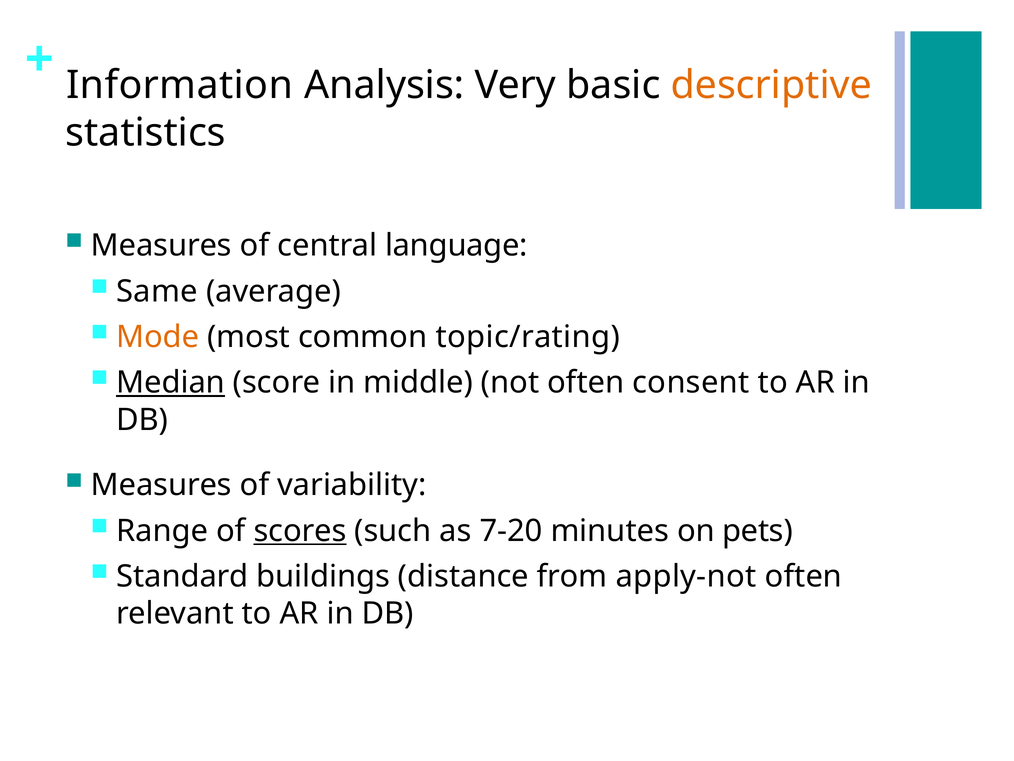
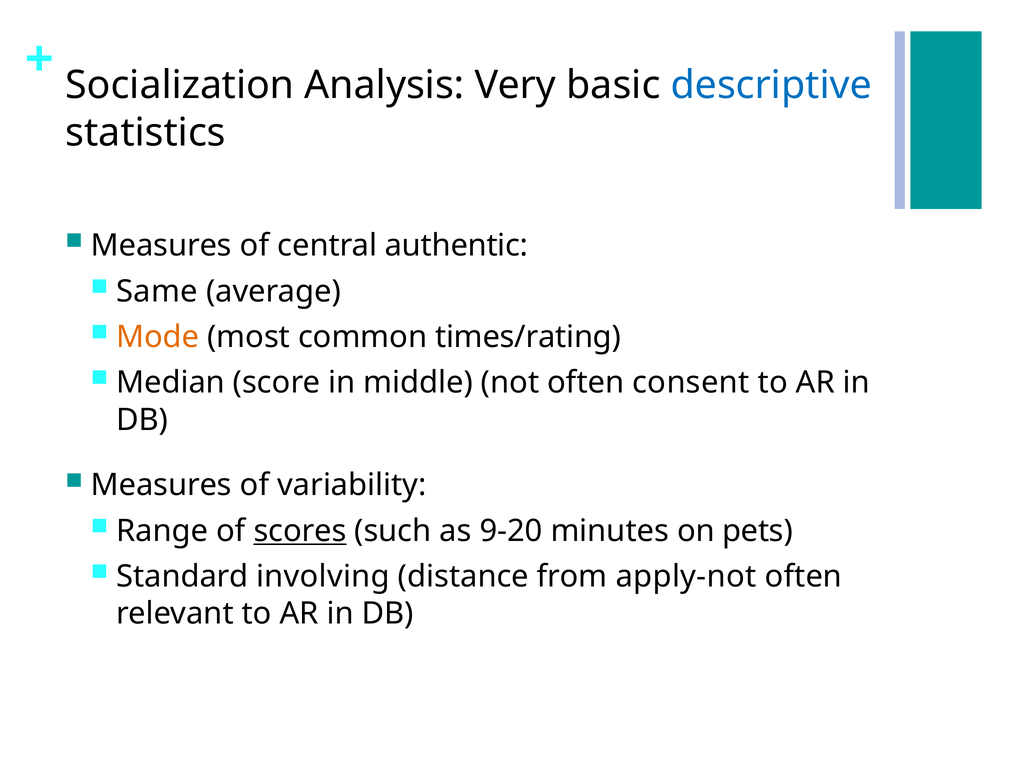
Information: Information -> Socialization
descriptive colour: orange -> blue
language: language -> authentic
topic/rating: topic/rating -> times/rating
Median underline: present -> none
7-20: 7-20 -> 9-20
buildings: buildings -> involving
